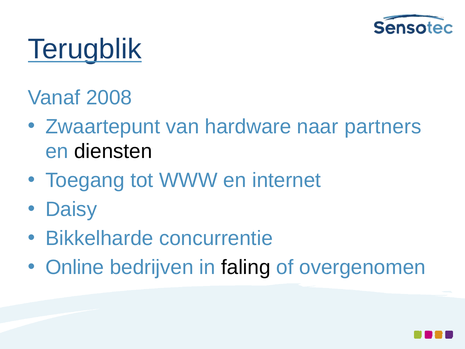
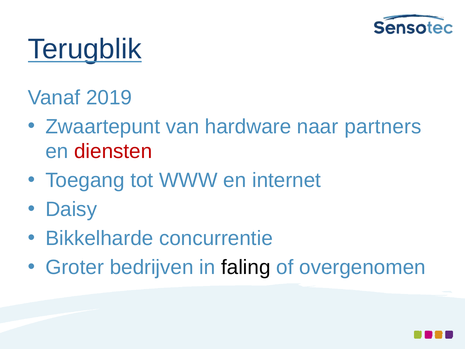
2008: 2008 -> 2019
diensten colour: black -> red
Online: Online -> Groter
